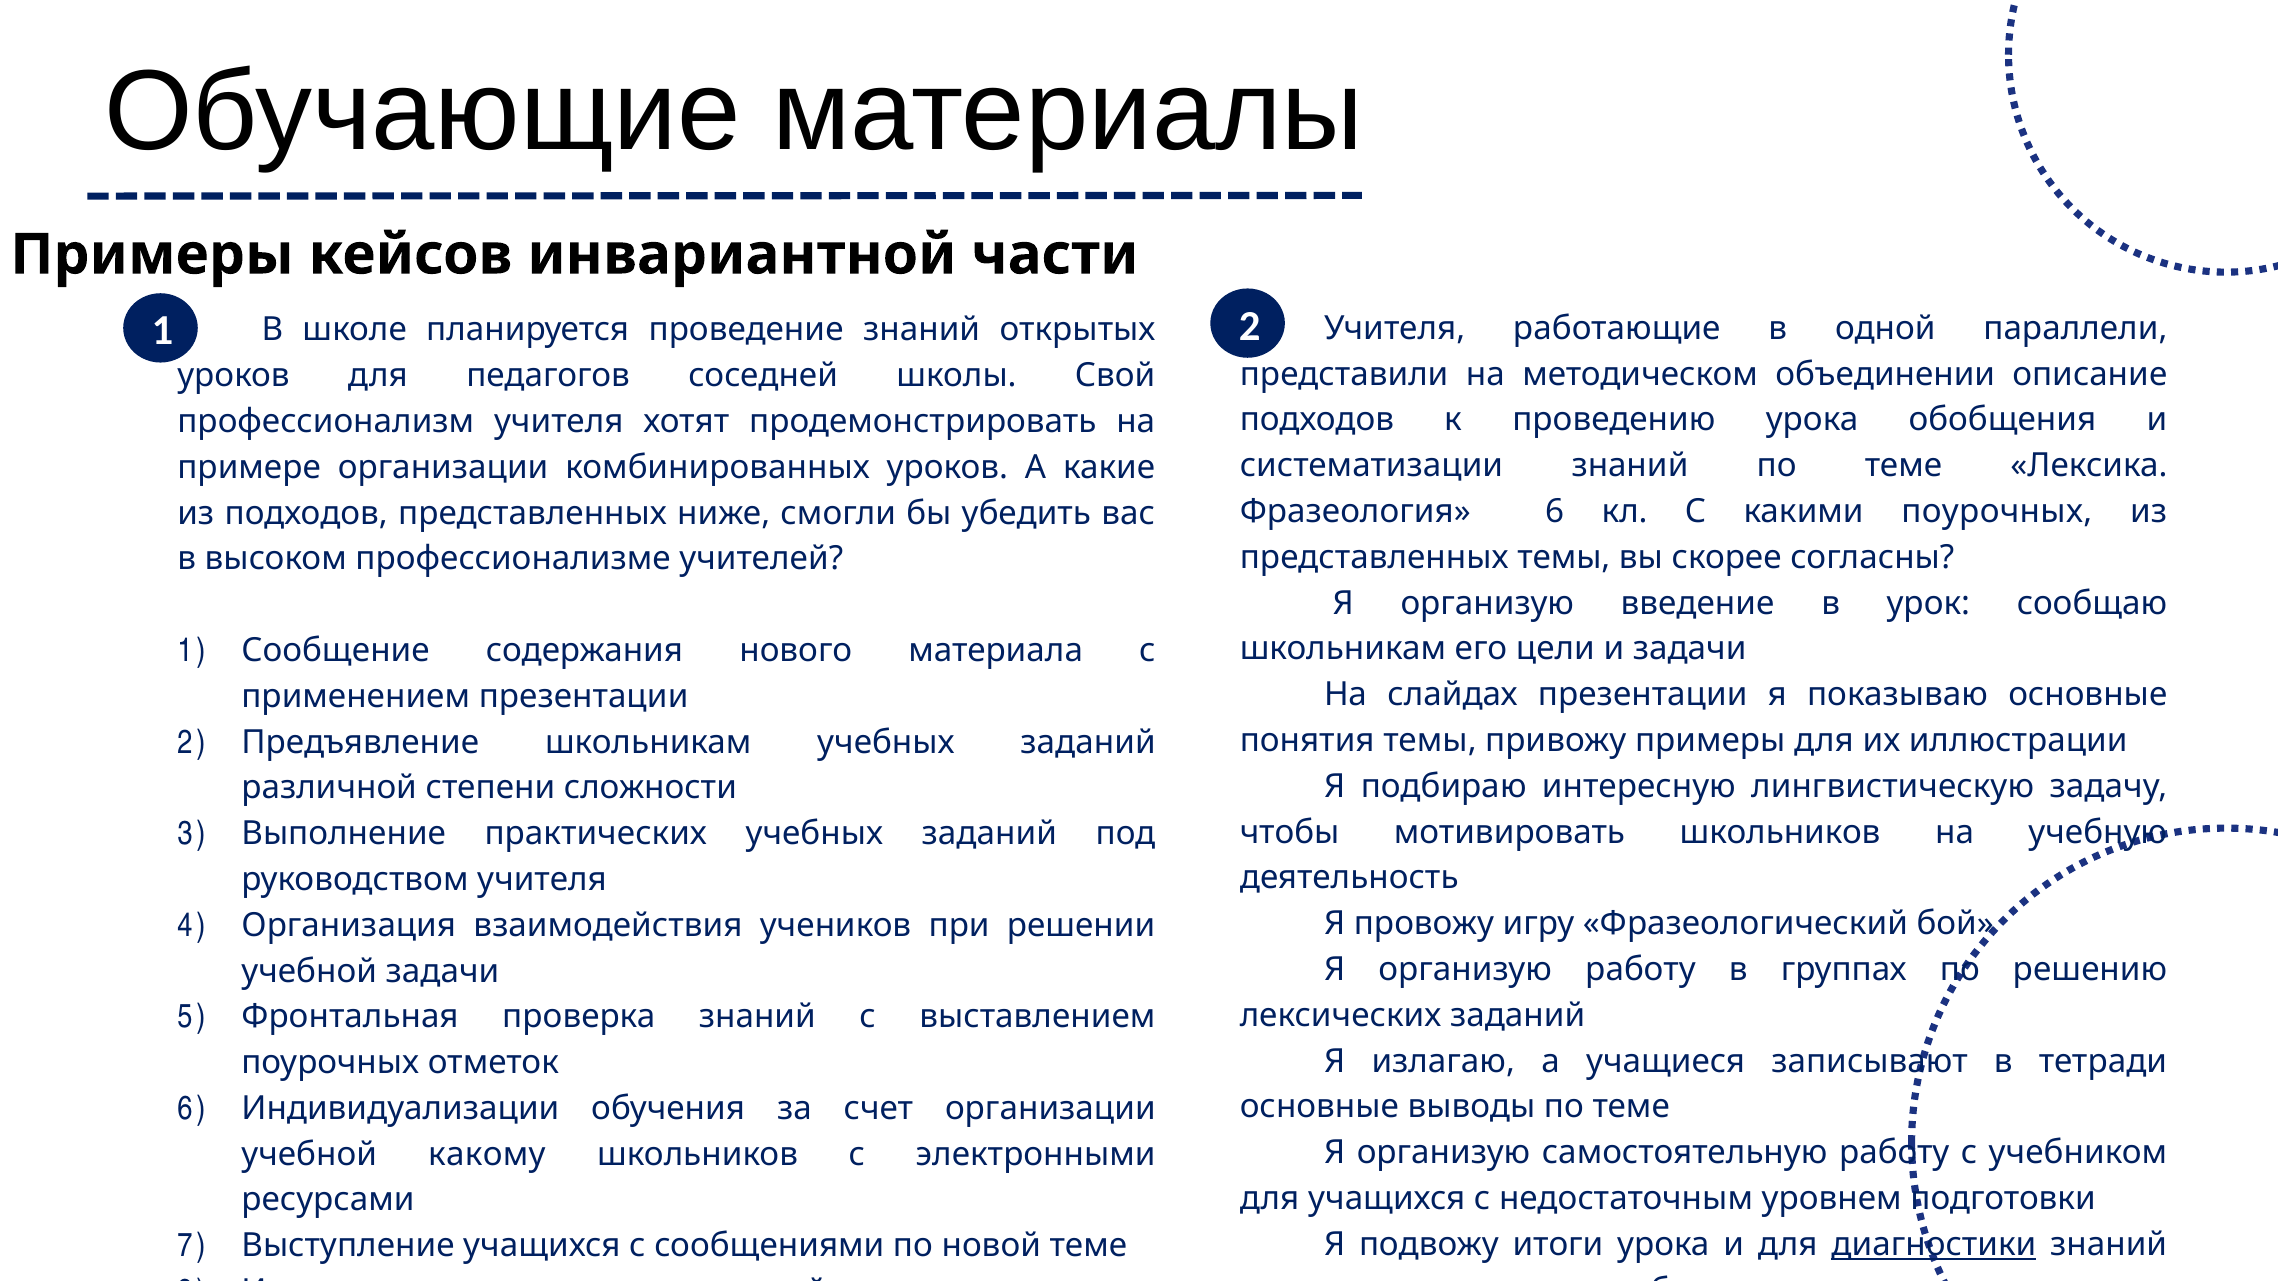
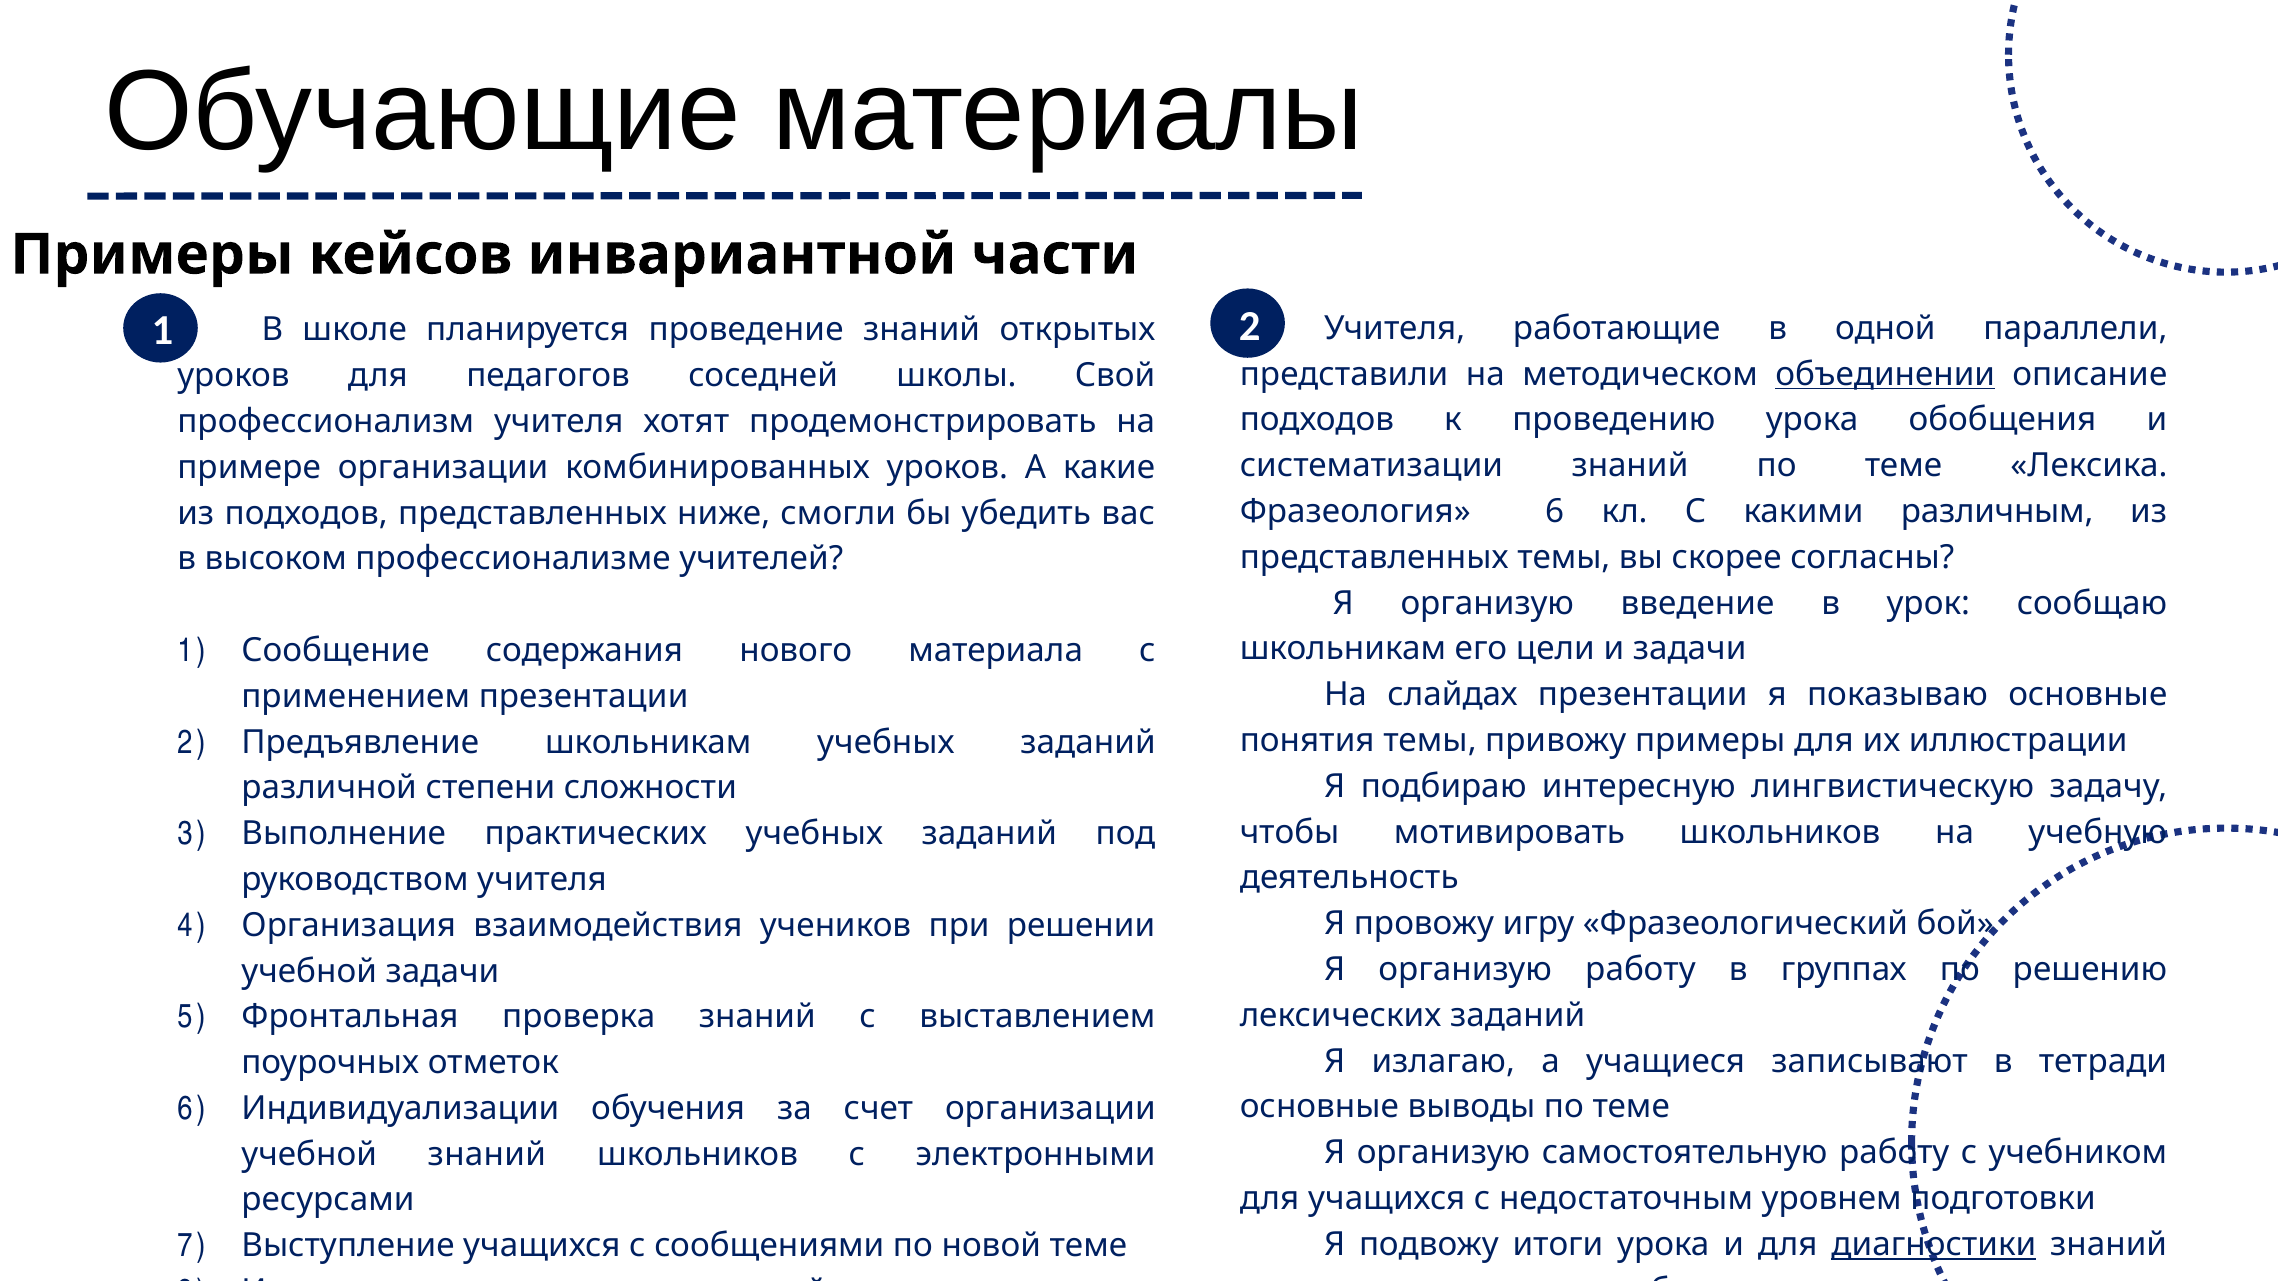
объединении underline: none -> present
какими поурочных: поурочных -> различным
учебной какому: какому -> знаний
